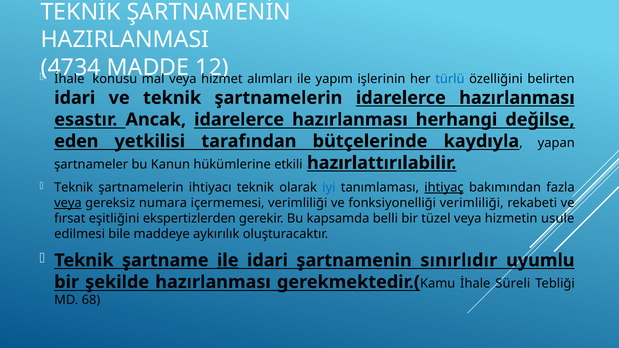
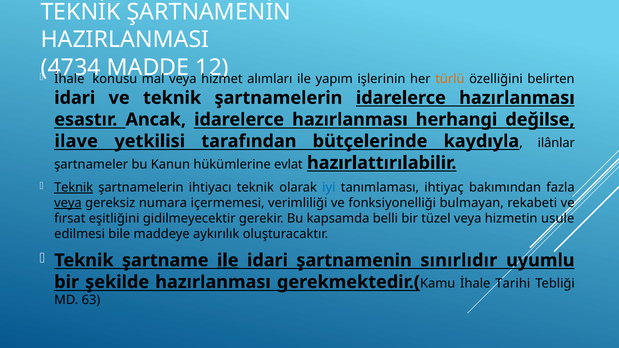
türlü colour: blue -> orange
eden: eden -> ilave
yapan: yapan -> ilânlar
etkili: etkili -> evlat
Teknik at (74, 188) underline: none -> present
ihtiyaç underline: present -> none
fonksiyonelliği verimliliği: verimliliği -> bulmayan
ekspertizlerden: ekspertizlerden -> gidilmeyecektir
Süreli: Süreli -> Tarihi
68: 68 -> 63
